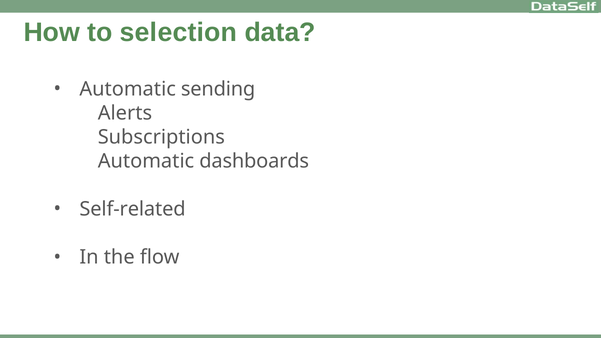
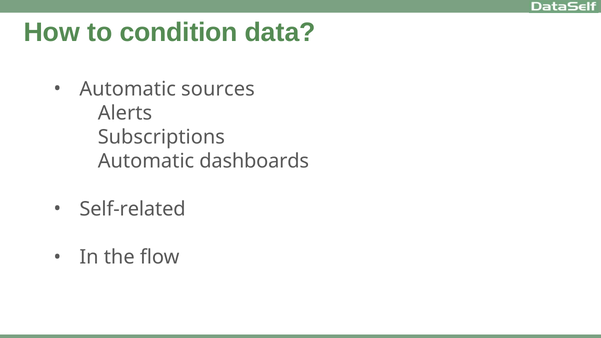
selection: selection -> condition
sending: sending -> sources
